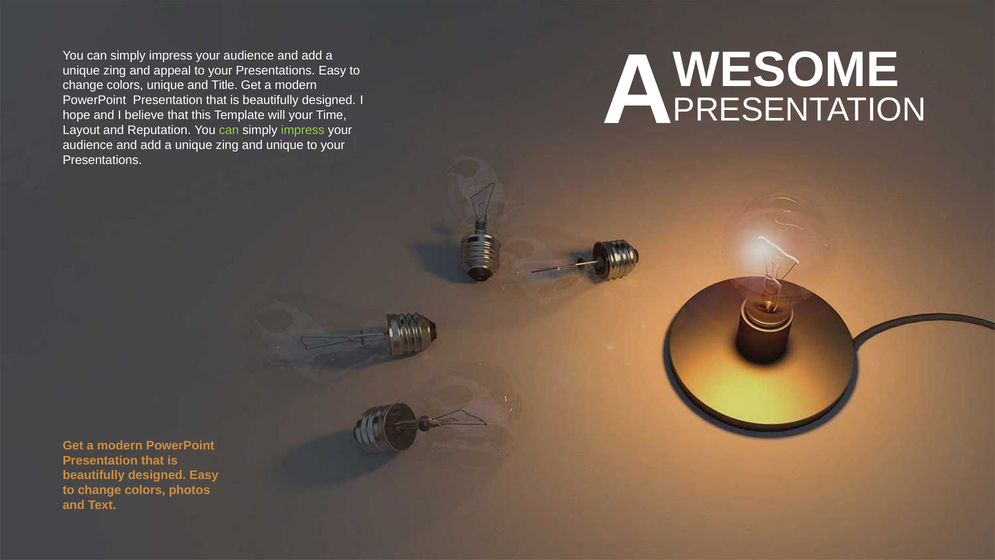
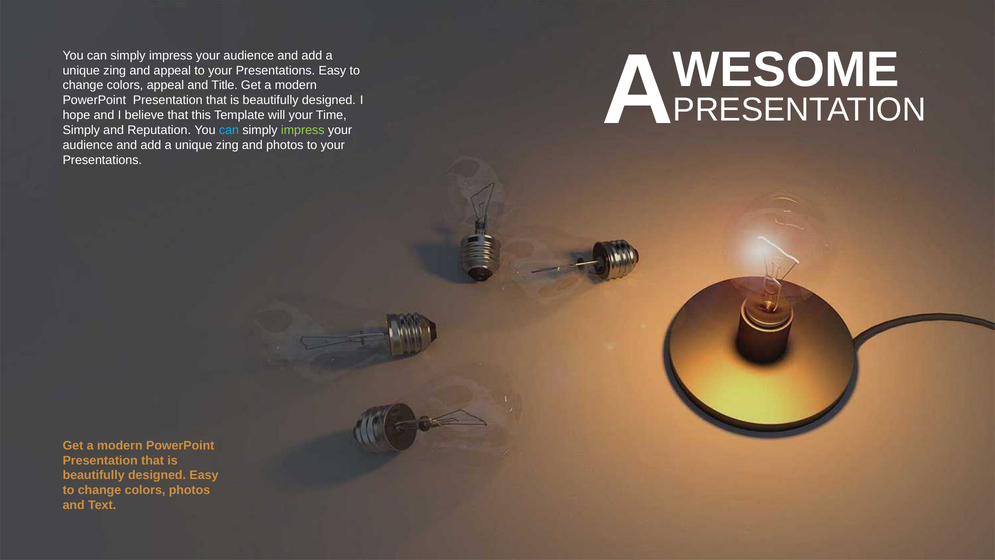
colors unique: unique -> appeal
Layout at (81, 130): Layout -> Simply
can at (229, 130) colour: light green -> light blue
and unique: unique -> photos
